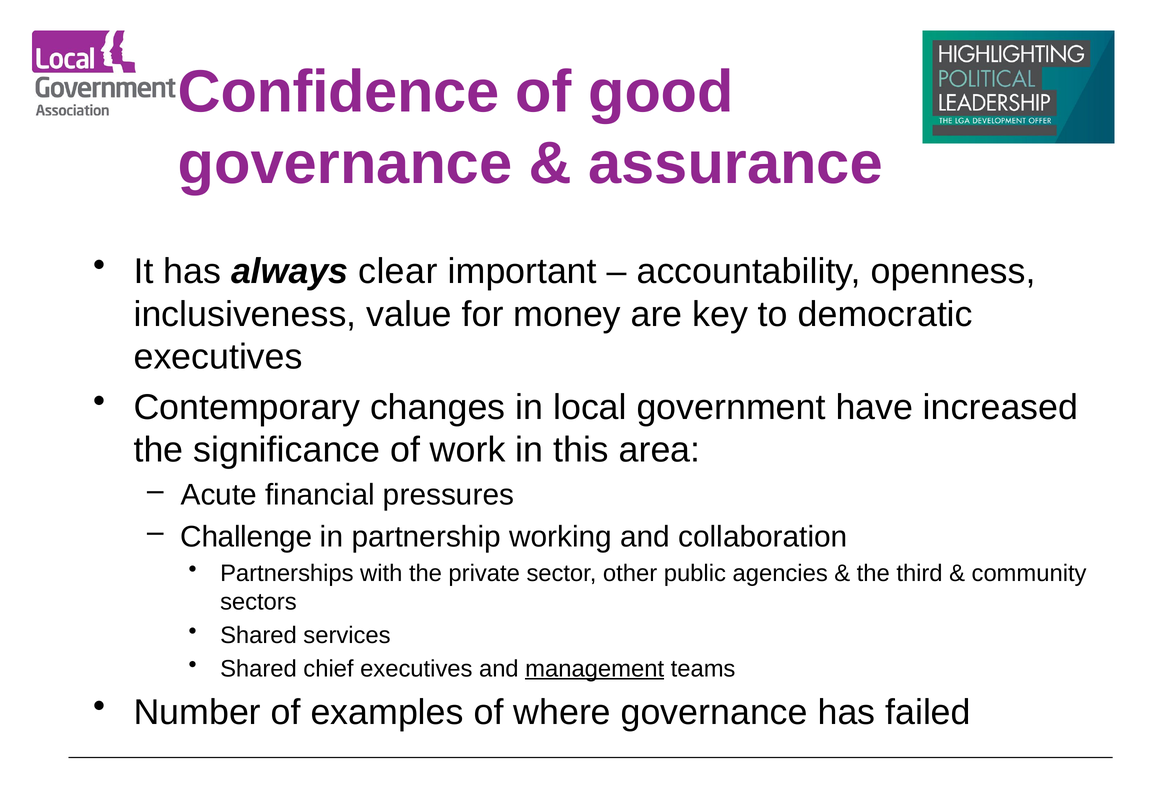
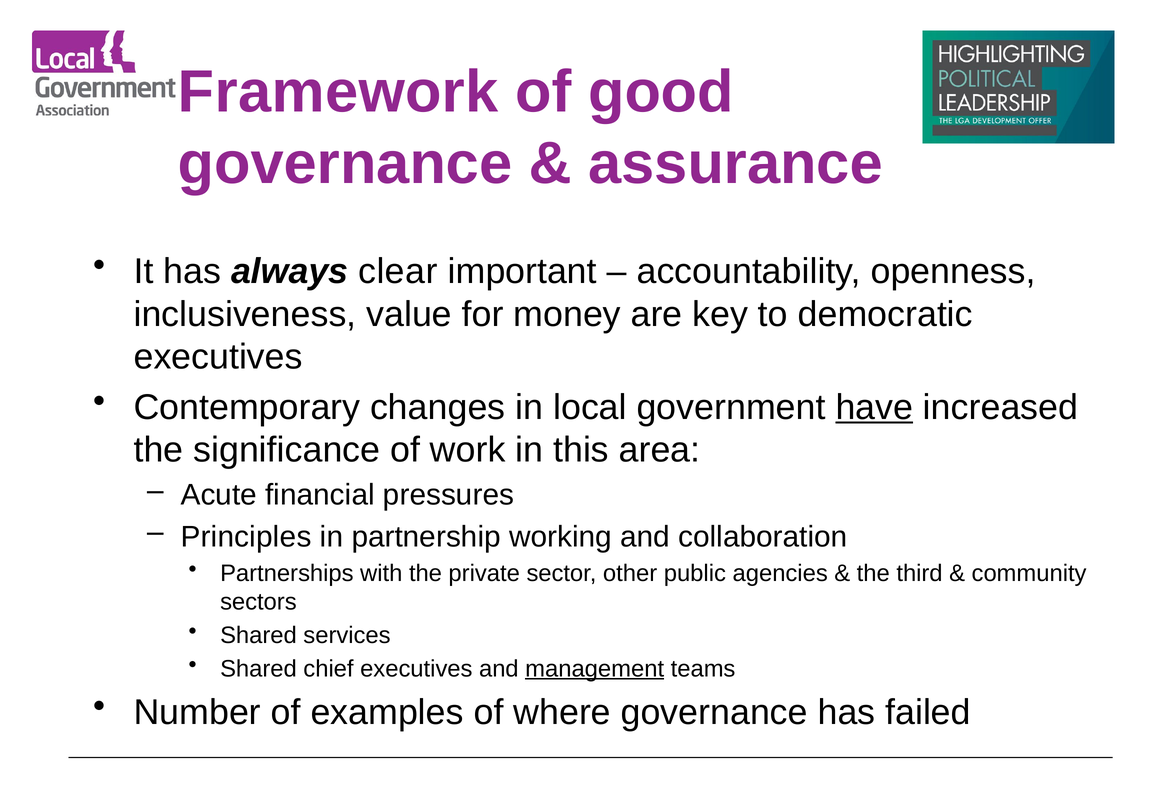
Confidence: Confidence -> Framework
have underline: none -> present
Challenge: Challenge -> Principles
